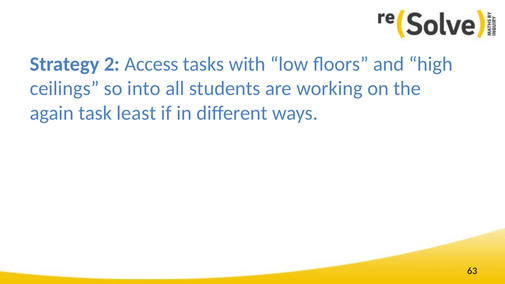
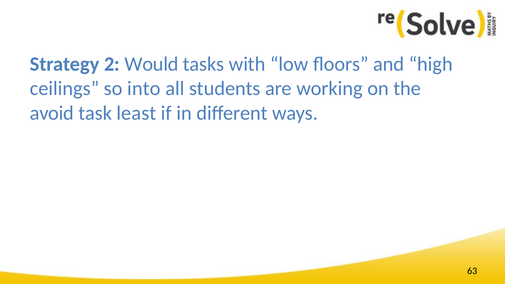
Access: Access -> Would
again: again -> avoid
